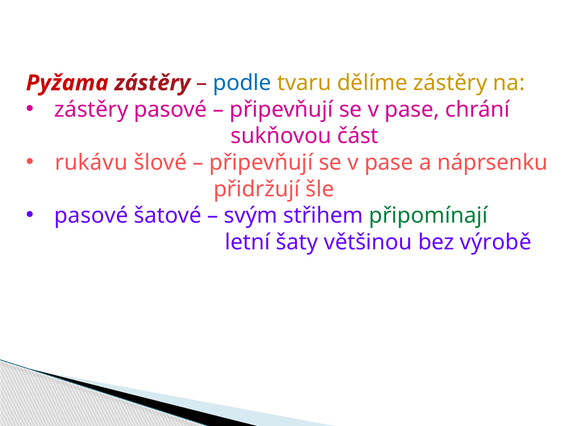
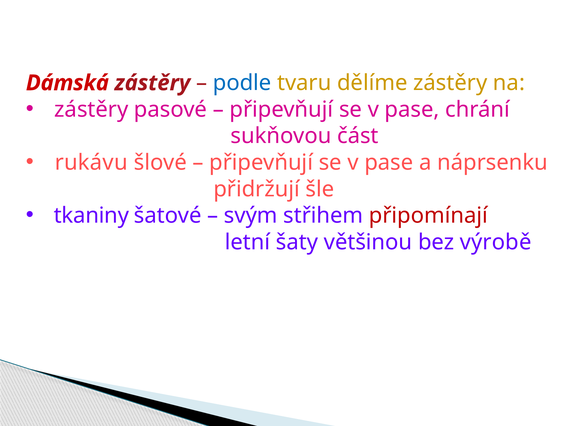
Pyžama: Pyžama -> Dámská
pasové at (91, 216): pasové -> tkaniny
připomínají colour: green -> red
